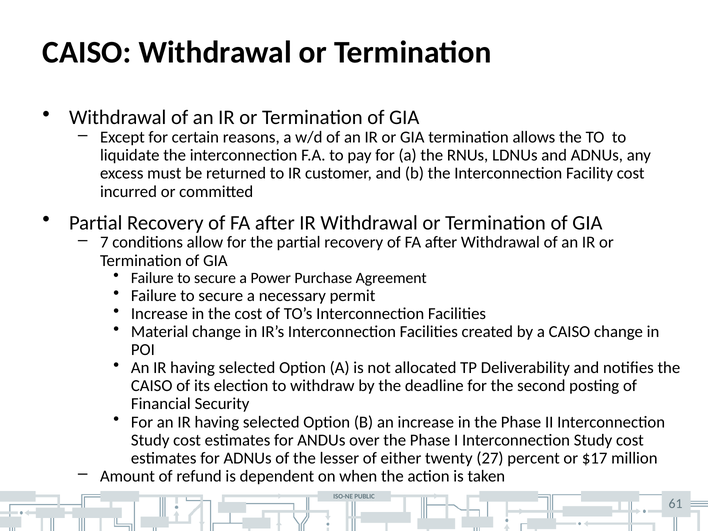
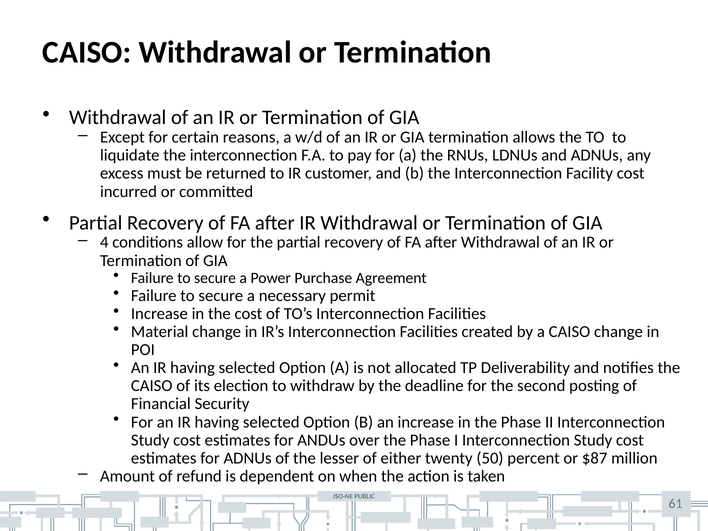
7: 7 -> 4
27: 27 -> 50
$17: $17 -> $87
